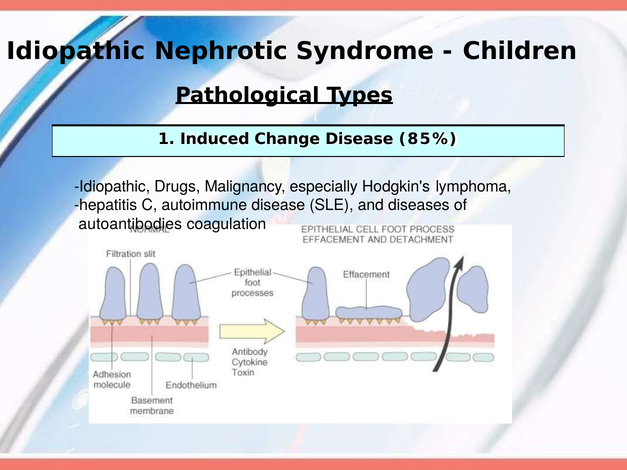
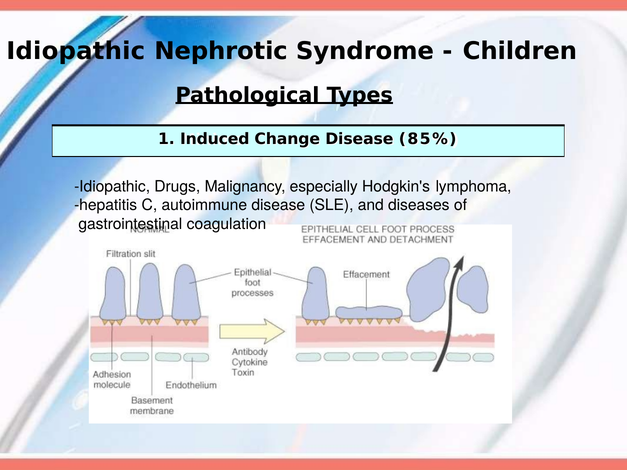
autoantibodies: autoantibodies -> gastrointestinal
